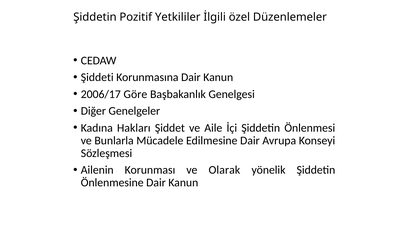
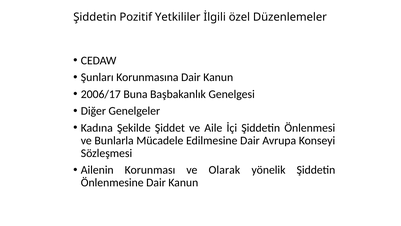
Şiddeti: Şiddeti -> Şunları
Göre: Göre -> Buna
Hakları: Hakları -> Şekilde
